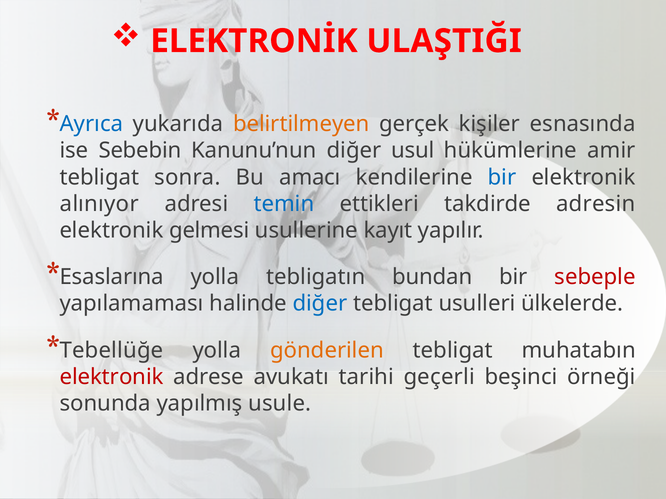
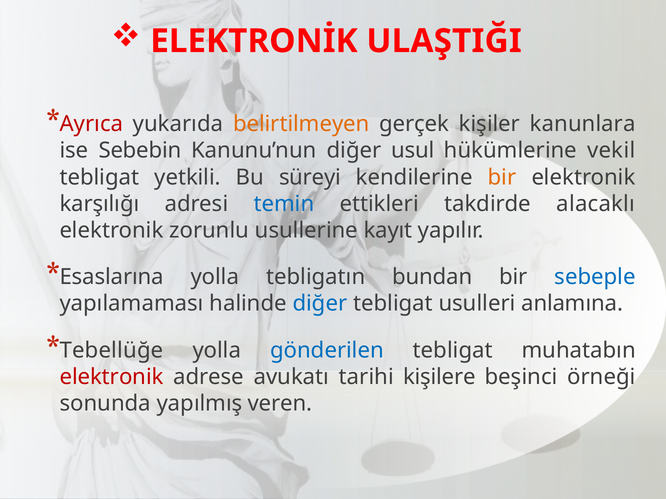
Ayrıca colour: blue -> red
esnasında: esnasında -> kanunlara
amir: amir -> vekil
sonra: sonra -> yetkili
amacı: amacı -> süreyi
bir at (502, 177) colour: blue -> orange
alınıyor: alınıyor -> karşılığı
adresin: adresin -> alacaklı
gelmesi: gelmesi -> zorunlu
sebeple colour: red -> blue
ülkelerde: ülkelerde -> anlamına
gönderilen colour: orange -> blue
geçerli: geçerli -> kişilere
usule: usule -> veren
